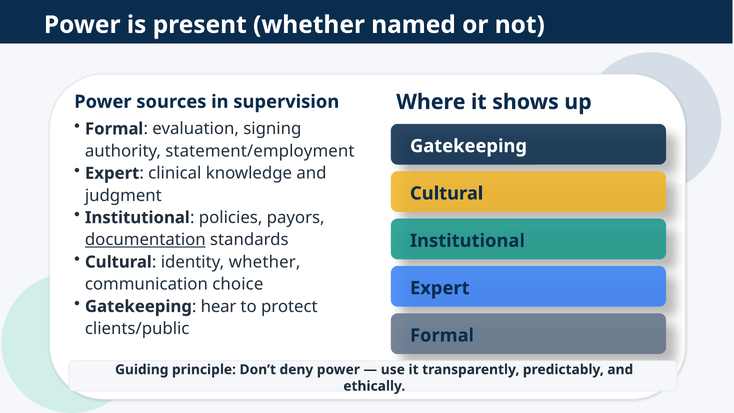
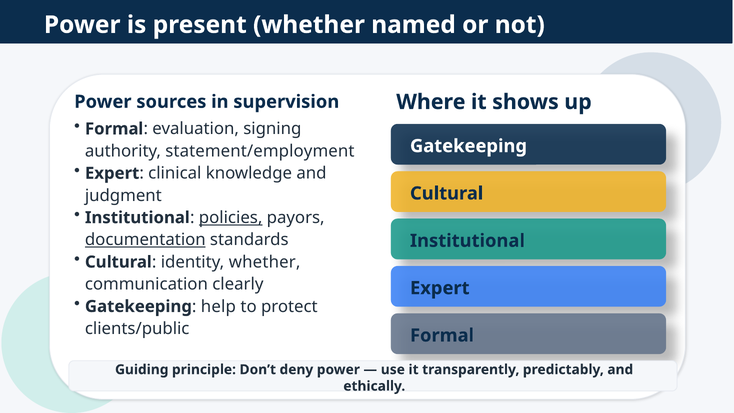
policies underline: none -> present
choice: choice -> clearly
hear: hear -> help
